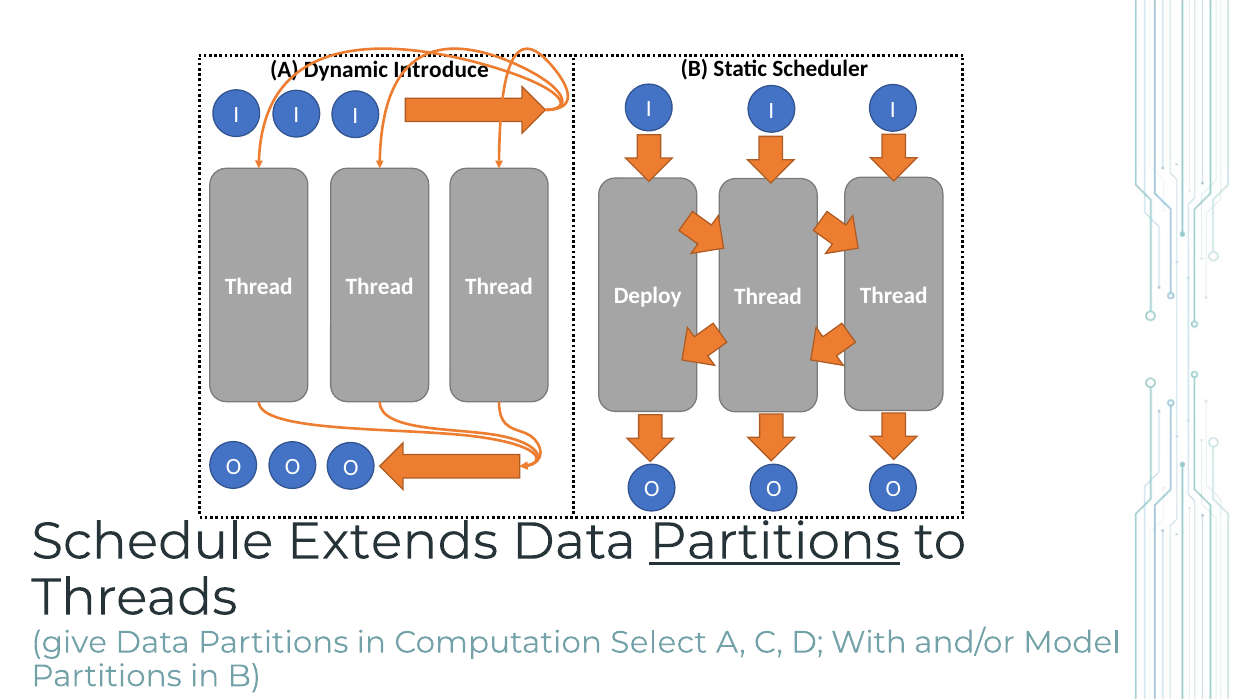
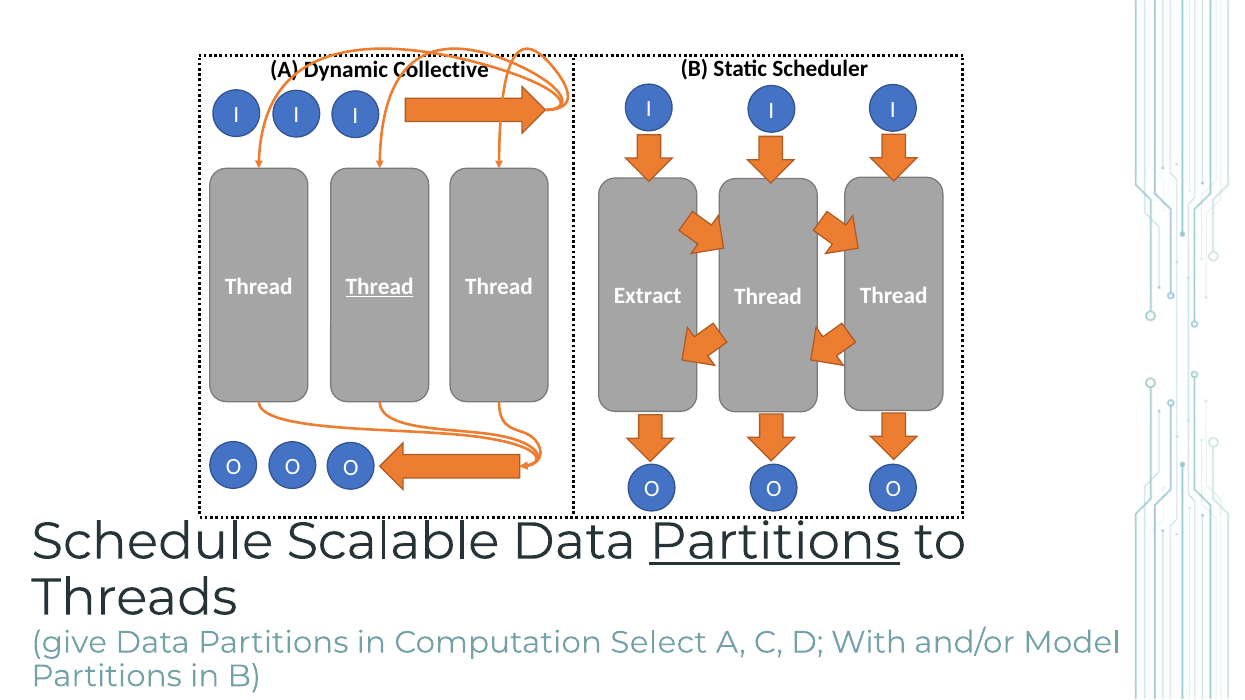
Introduce: Introduce -> Collective
Thread at (380, 287) underline: none -> present
Deploy: Deploy -> Extract
Extends: Extends -> Scalable
